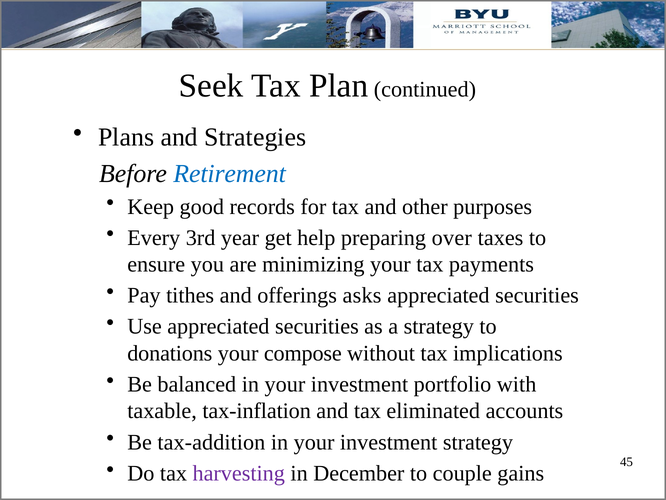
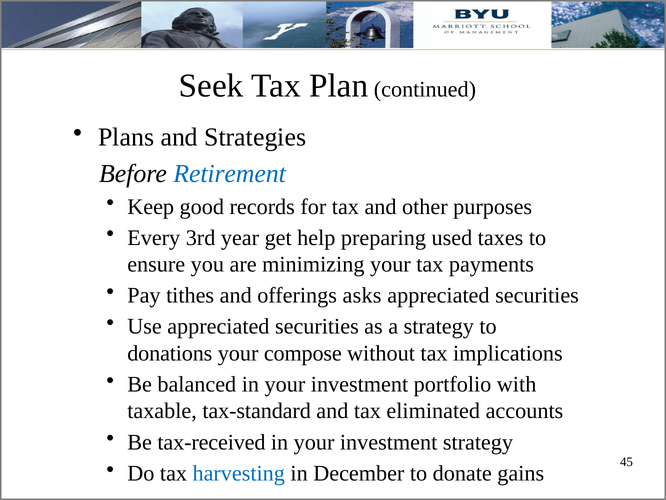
over: over -> used
tax-inflation: tax-inflation -> tax-standard
tax-addition: tax-addition -> tax-received
harvesting colour: purple -> blue
couple: couple -> donate
